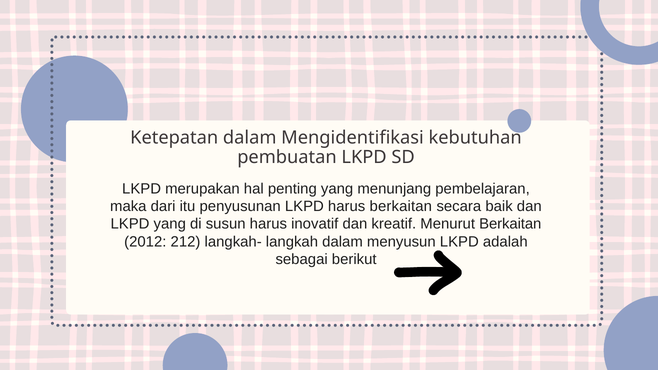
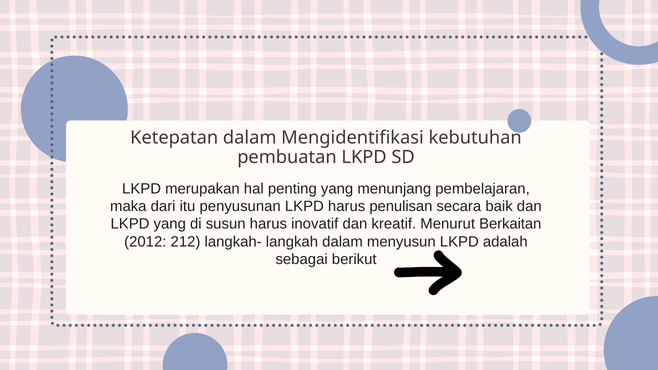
harus berkaitan: berkaitan -> penulisan
